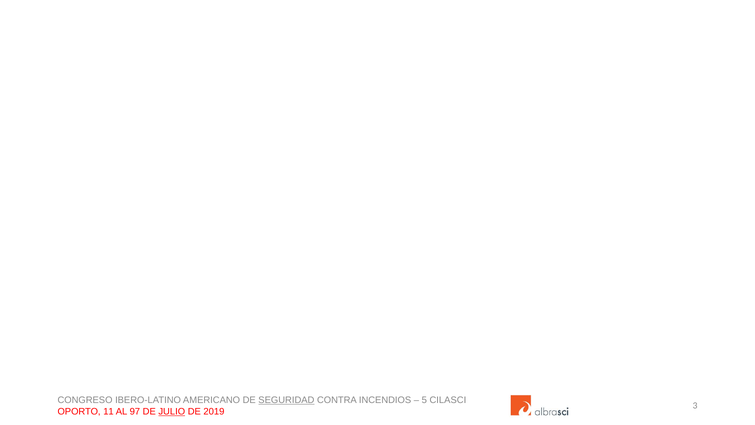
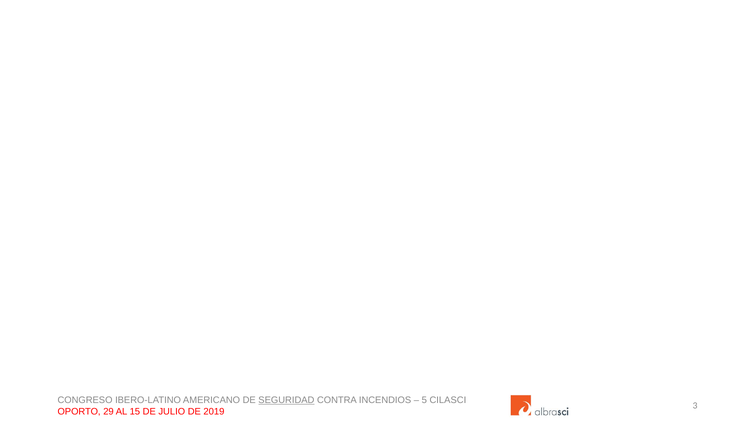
11: 11 -> 29
97: 97 -> 15
JULIO underline: present -> none
